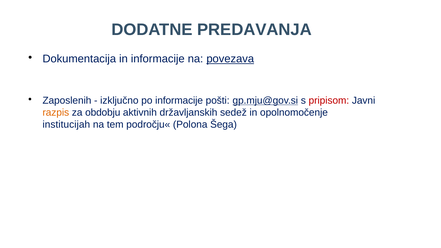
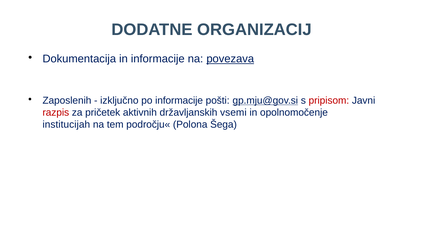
PREDAVANJA: PREDAVANJA -> ORGANIZACIJ
razpis colour: orange -> red
obdobju: obdobju -> pričetek
sedež: sedež -> vsemi
